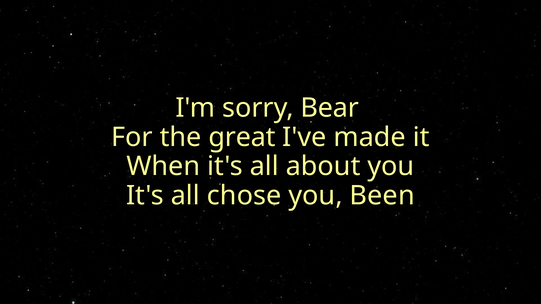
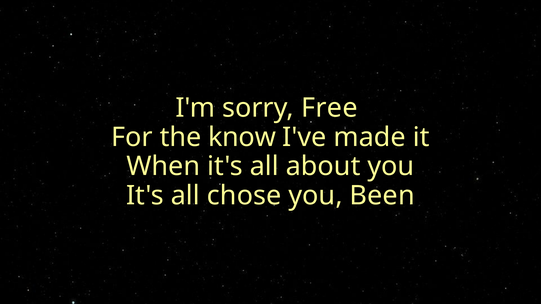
Bear: Bear -> Free
great: great -> know
